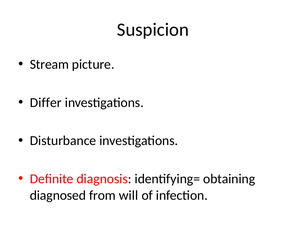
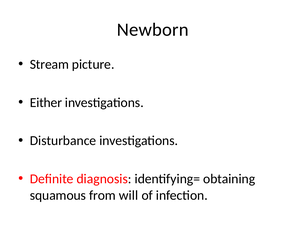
Suspicion: Suspicion -> Newborn
Differ: Differ -> Either
diagnosed: diagnosed -> squamous
